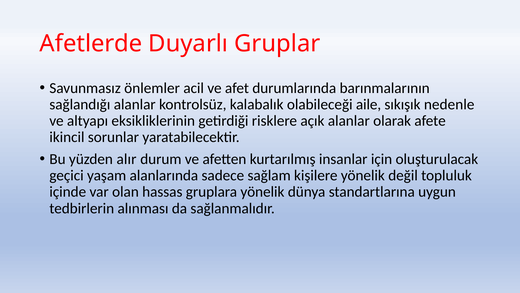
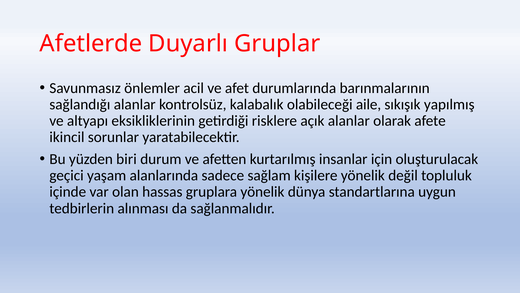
nedenle: nedenle -> yapılmış
alır: alır -> biri
